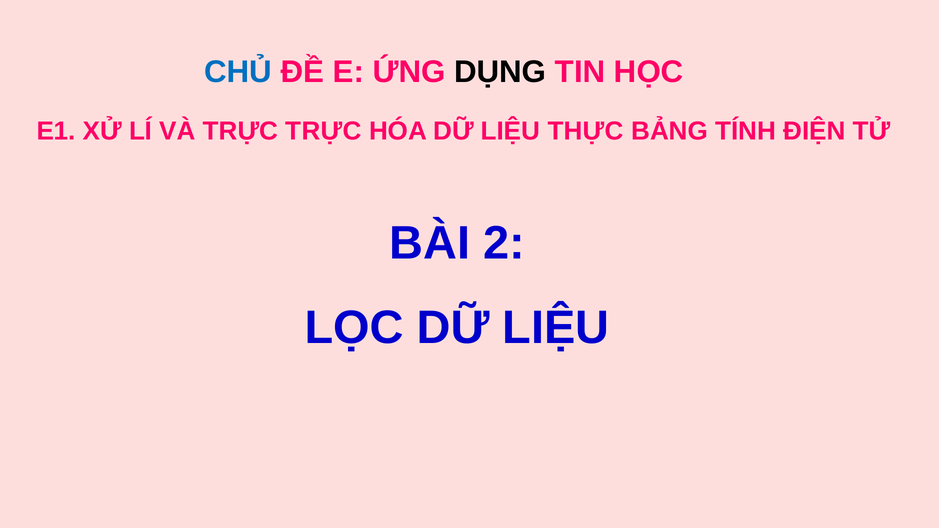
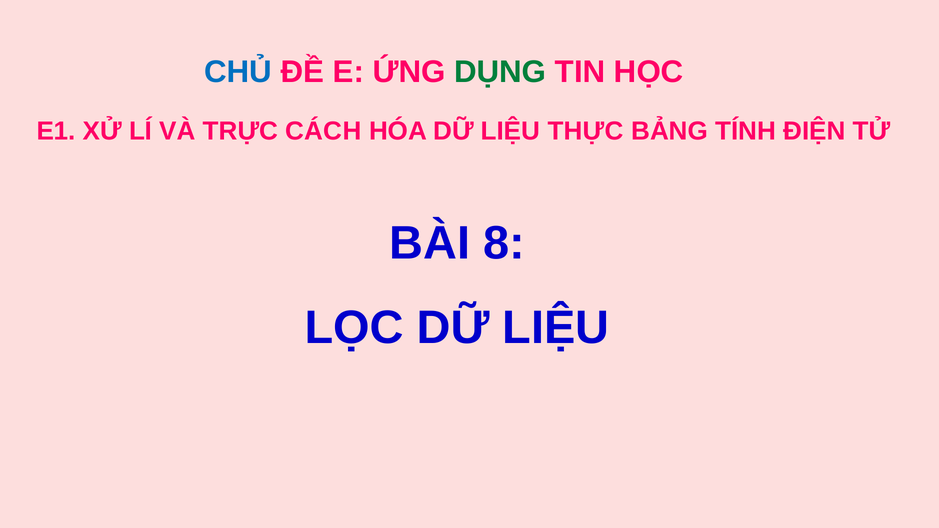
DỤNG colour: black -> green
TRỰC TRỰC: TRỰC -> CÁCH
2: 2 -> 8
